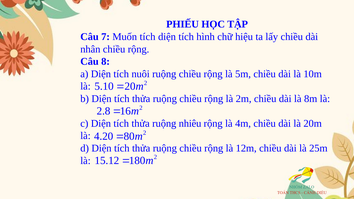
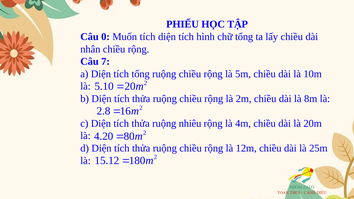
7: 7 -> 0
chữ hiệu: hiệu -> tổng
8: 8 -> 7
tích nuôi: nuôi -> tổng
